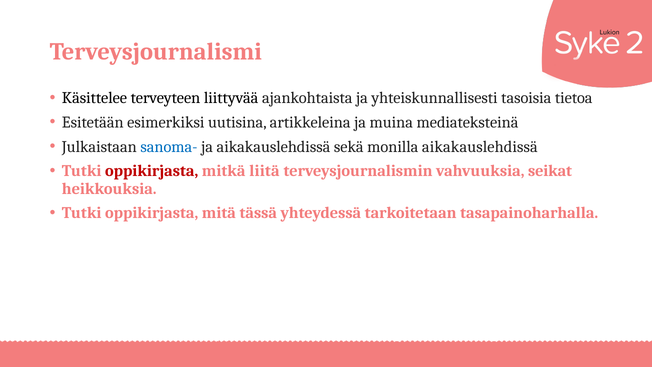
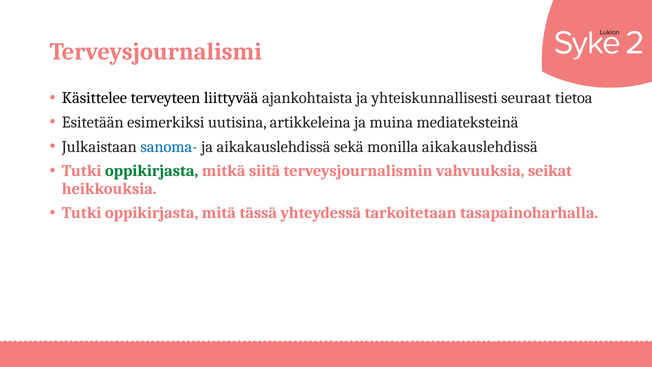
tasoisia: tasoisia -> seuraat
oppikirjasta at (152, 171) colour: red -> green
liitä: liitä -> siitä
